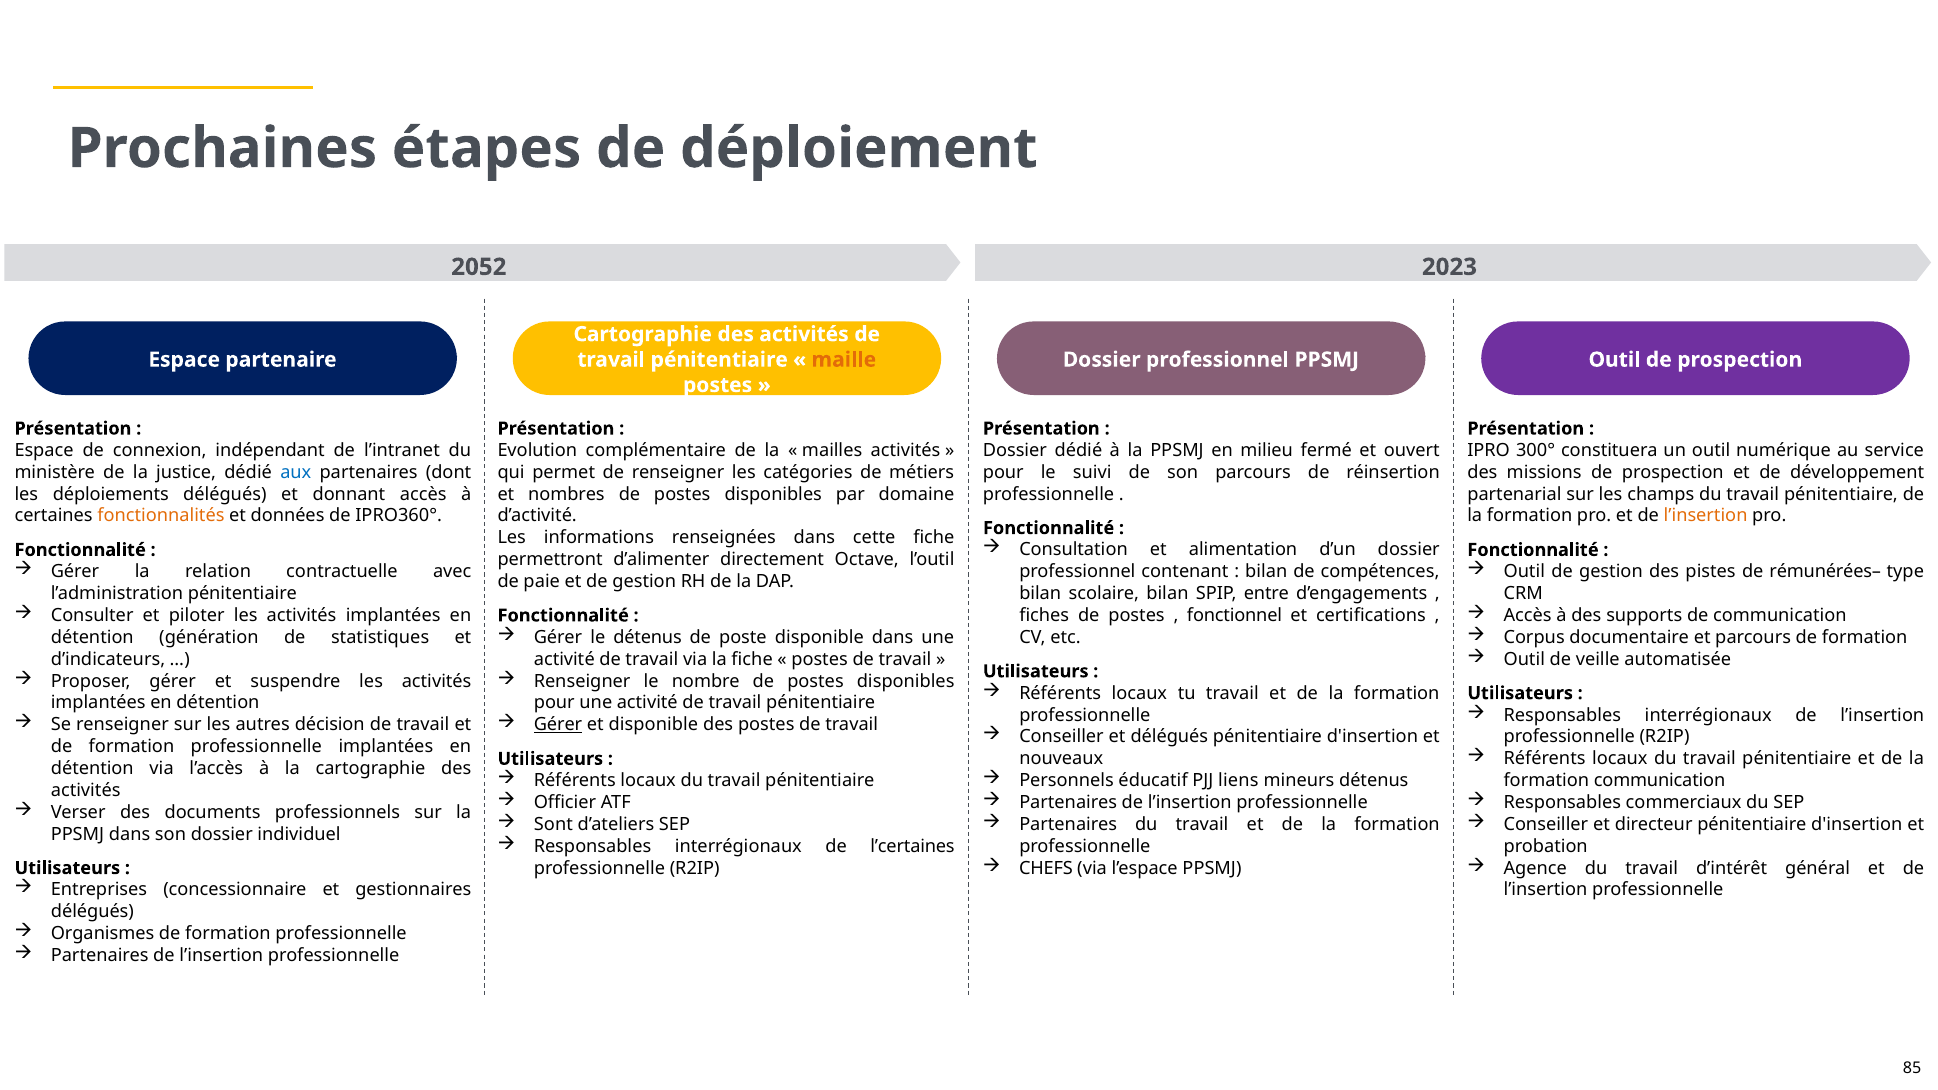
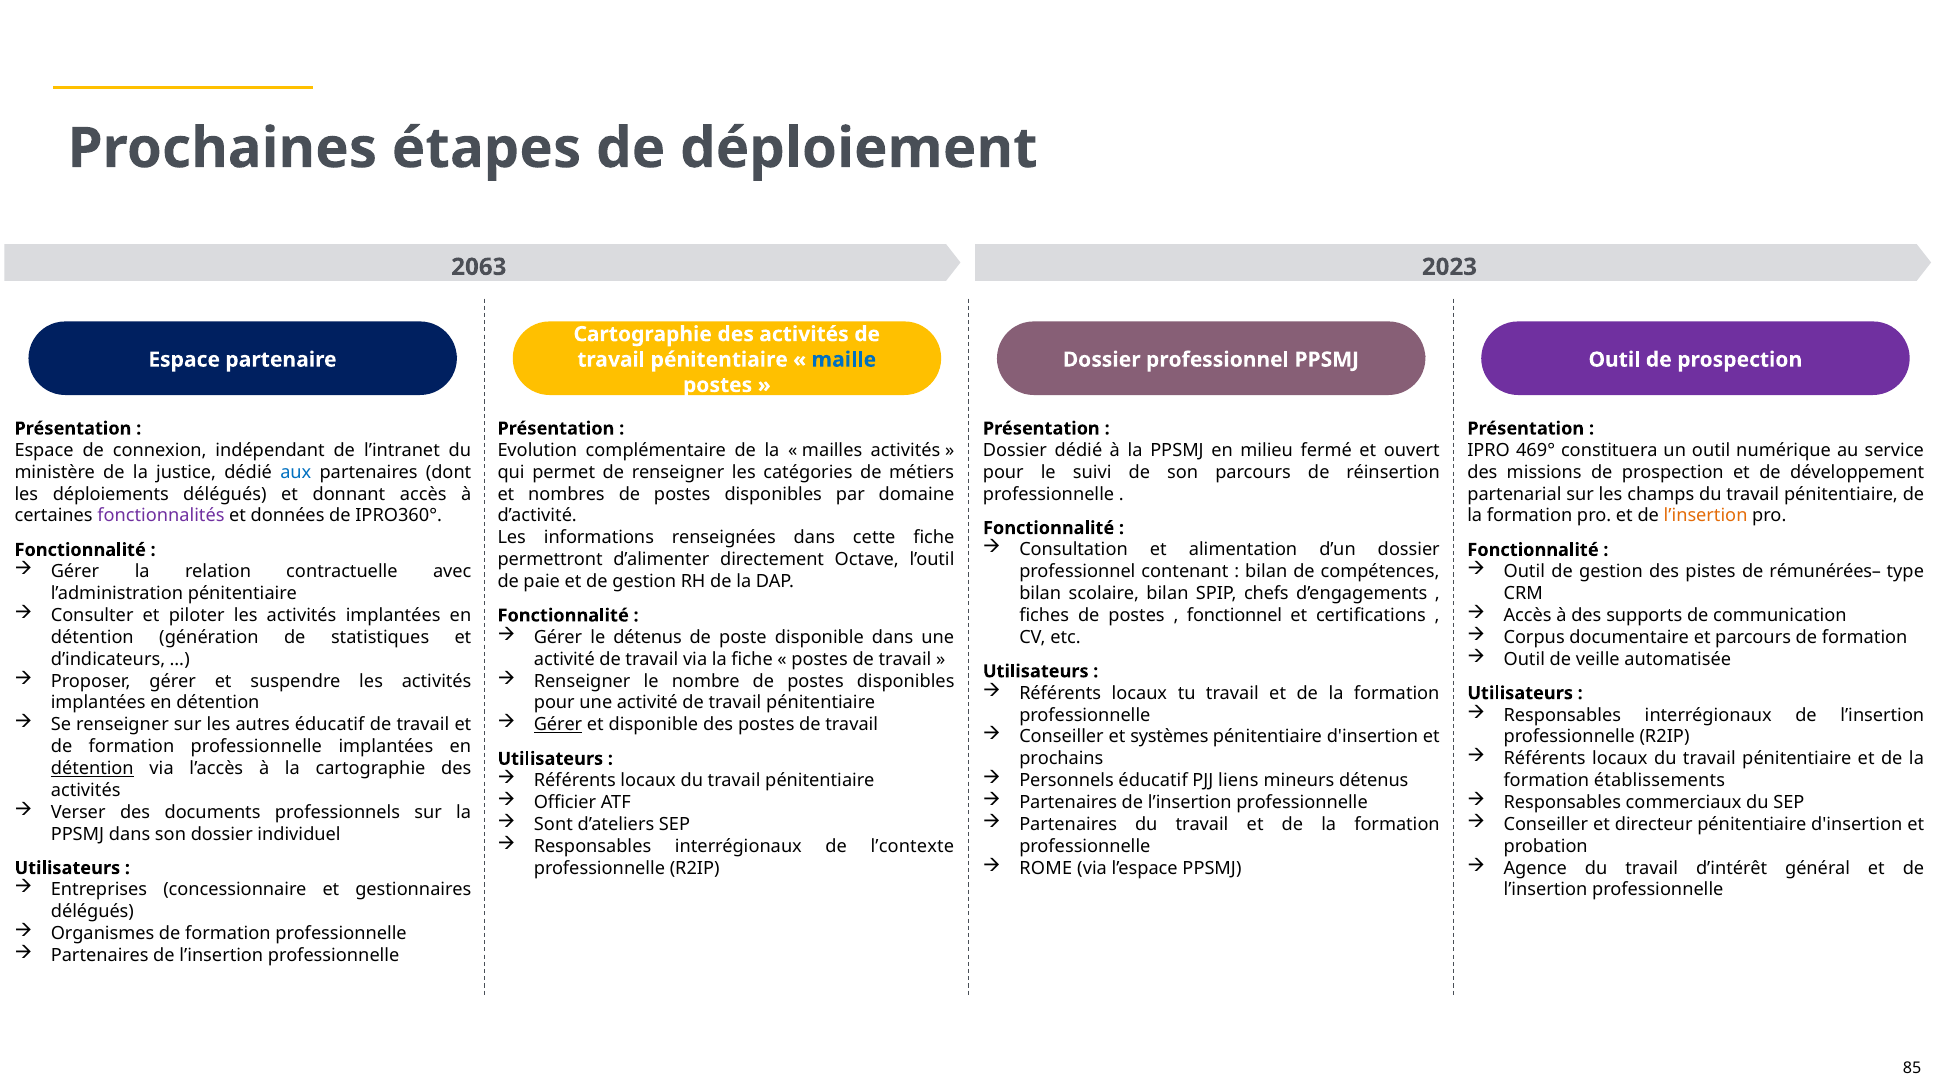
2052: 2052 -> 2063
maille colour: orange -> blue
300°: 300° -> 469°
fonctionnalités colour: orange -> purple
entre: entre -> chefs
autres décision: décision -> éducatif
et délégués: délégués -> systèmes
nouveaux: nouveaux -> prochains
détention at (92, 769) underline: none -> present
formation communication: communication -> établissements
l’certaines: l’certaines -> l’contexte
CHEFS: CHEFS -> ROME
